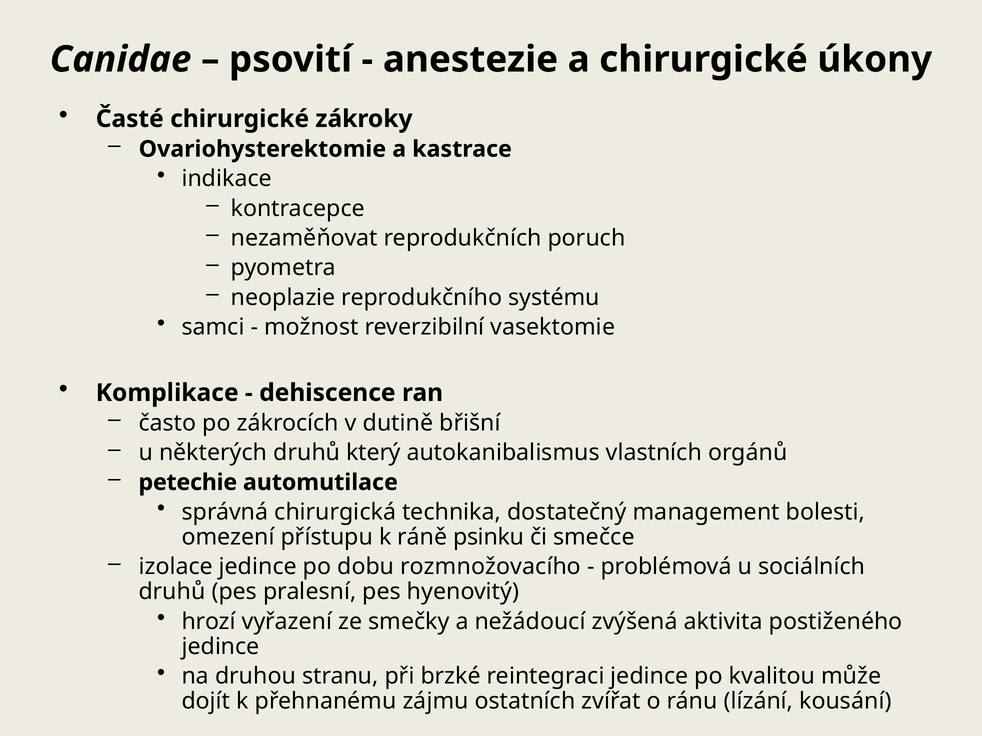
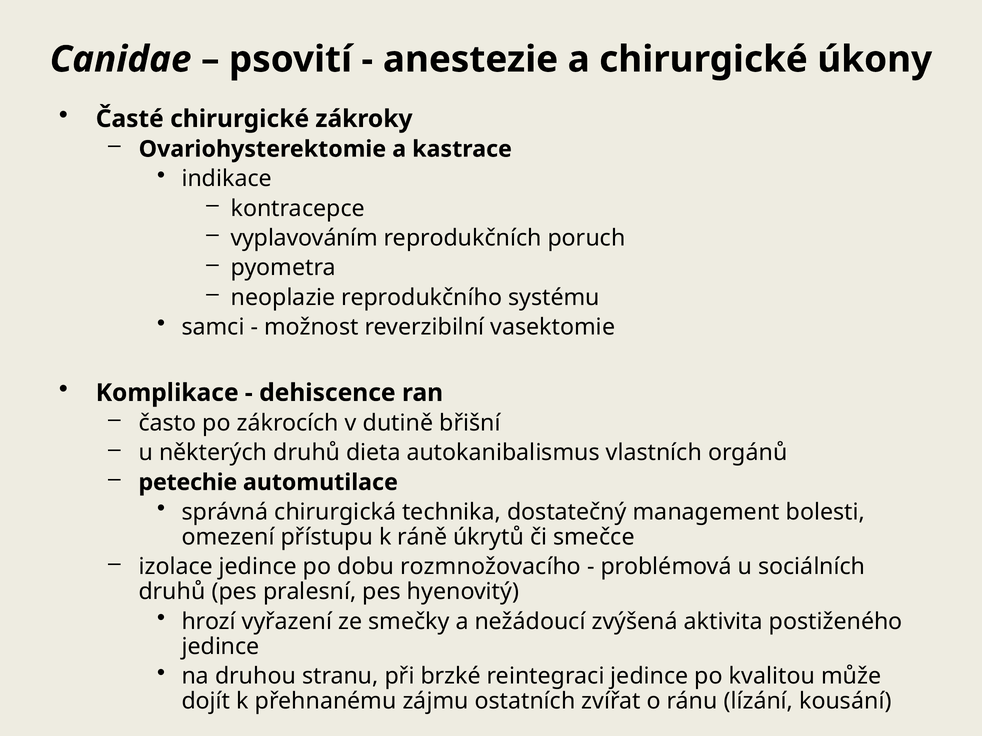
nezaměňovat: nezaměňovat -> vyplavováním
který: který -> dieta
psinku: psinku -> úkrytů
